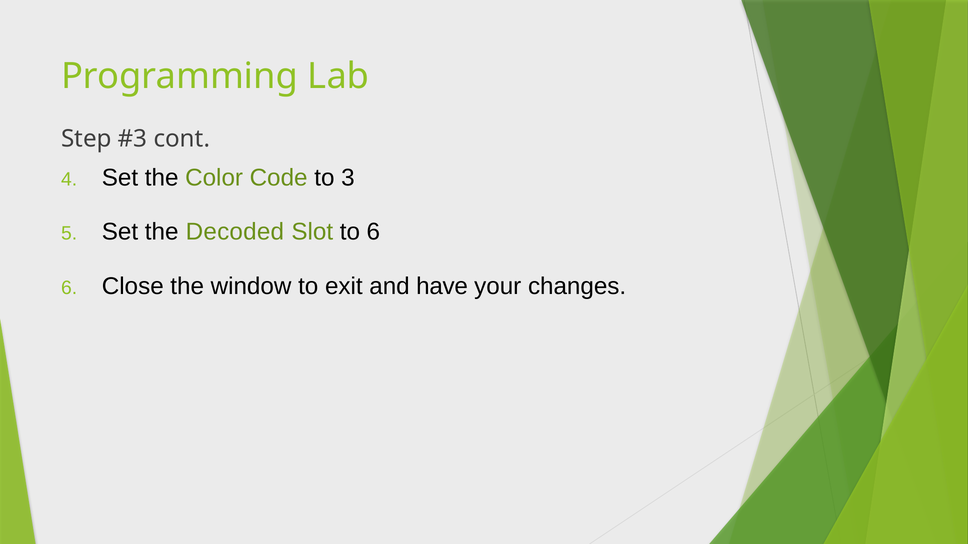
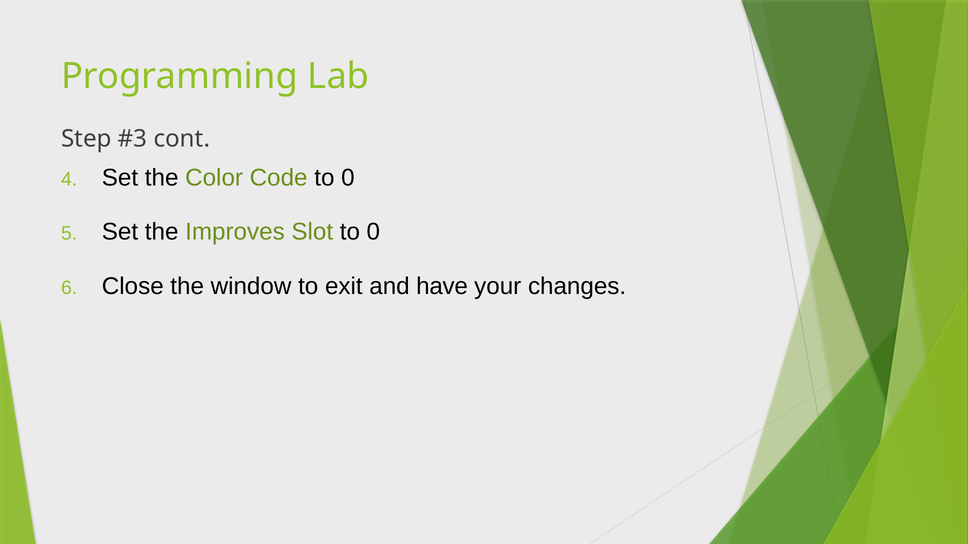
Code to 3: 3 -> 0
Decoded: Decoded -> Improves
Slot to 6: 6 -> 0
